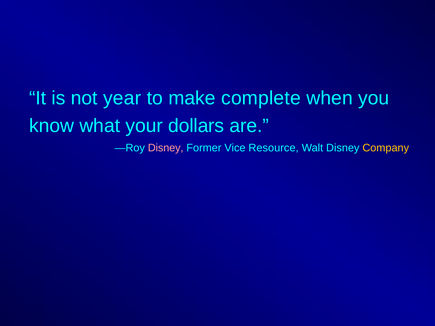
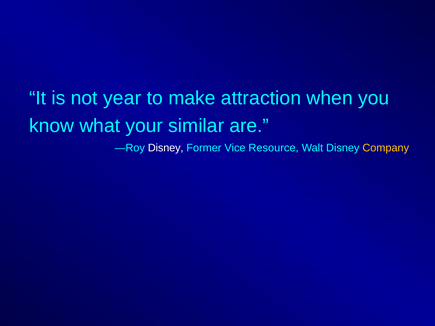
complete: complete -> attraction
dollars: dollars -> similar
Disney at (166, 148) colour: pink -> white
